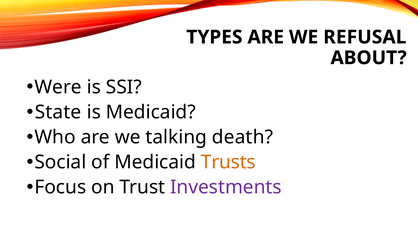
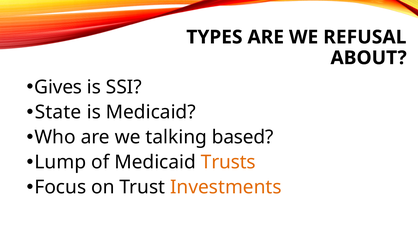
Were: Were -> Gives
death: death -> based
Social: Social -> Lump
Investments colour: purple -> orange
